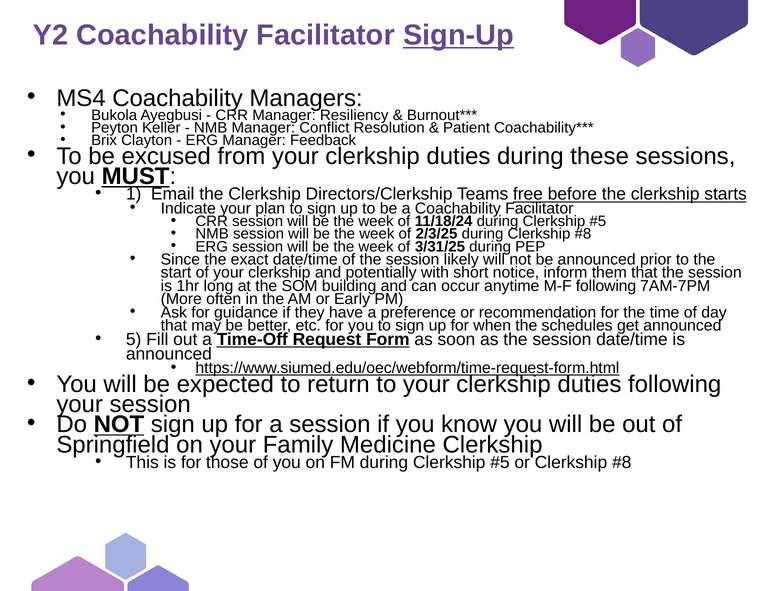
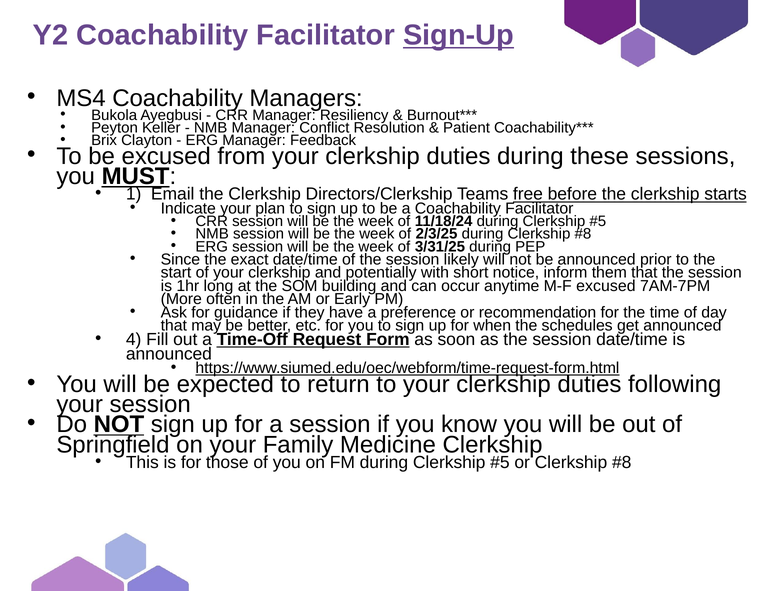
M-F following: following -> excused
5: 5 -> 4
